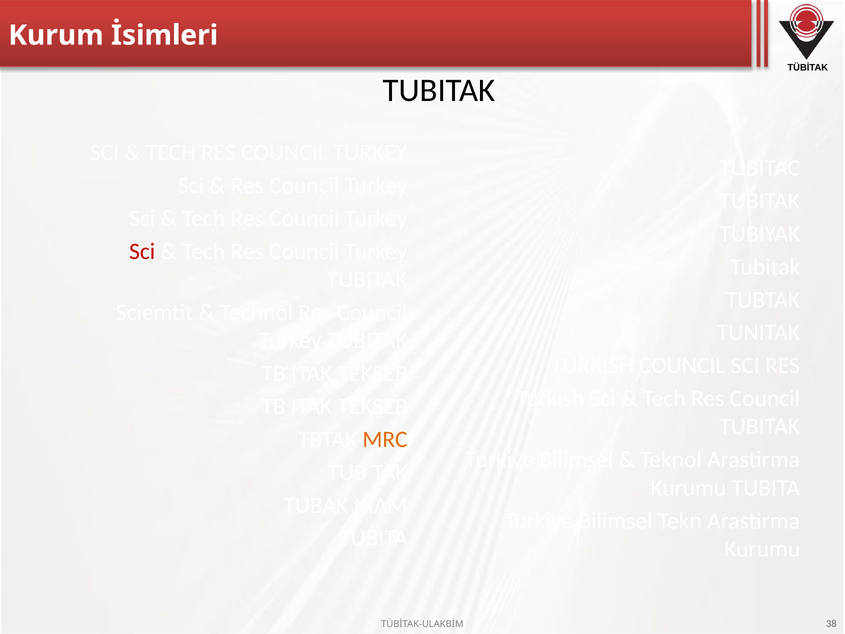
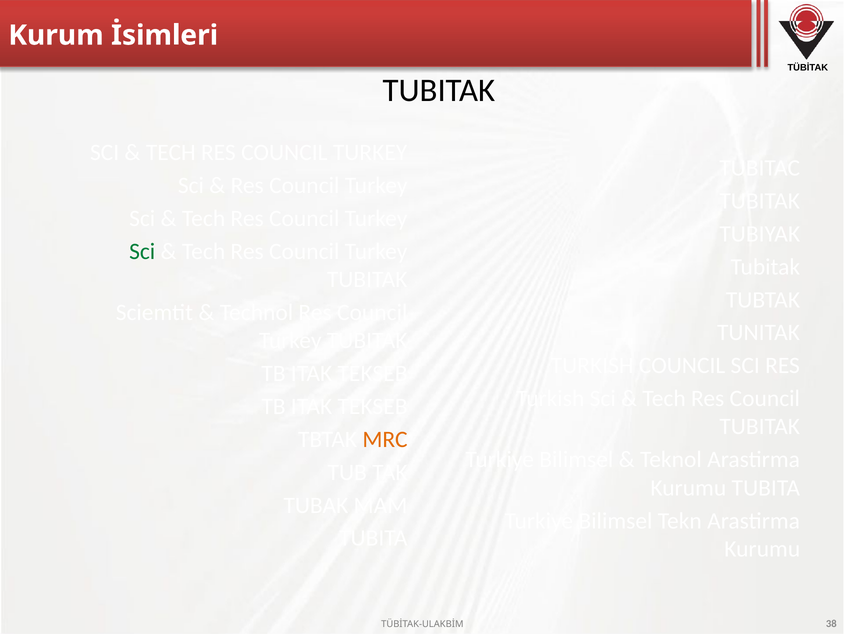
Sci at (142, 251) colour: red -> green
